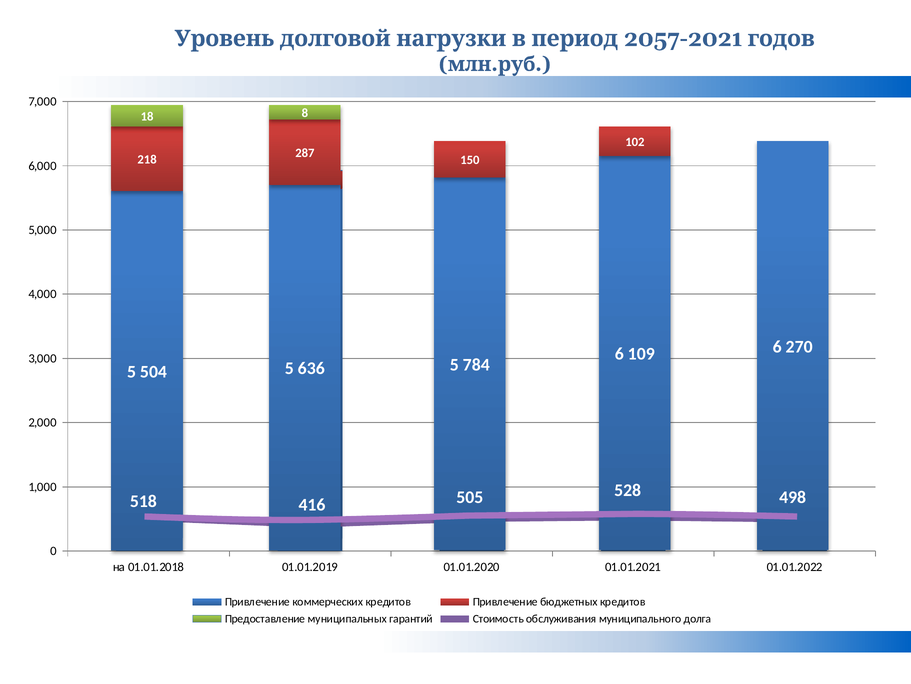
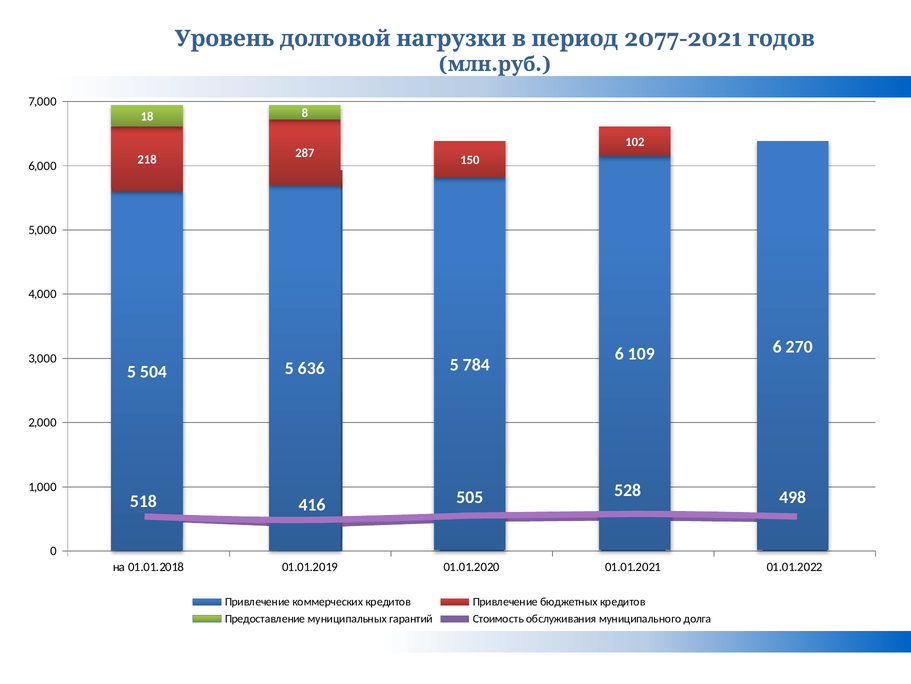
2057-2021: 2057-2021 -> 2077-2021
